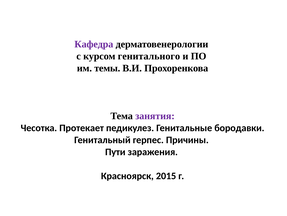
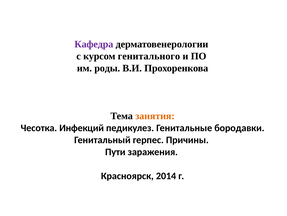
темы: темы -> роды
занятия colour: purple -> orange
Протекает: Протекает -> Инфекций
2015: 2015 -> 2014
